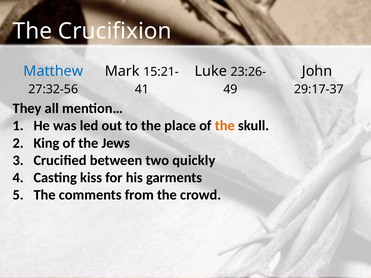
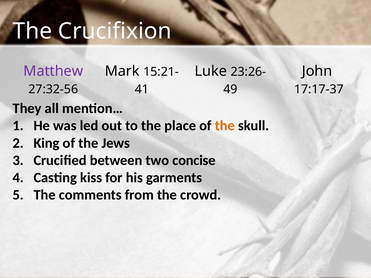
Matthew colour: blue -> purple
29:17-37: 29:17-37 -> 17:17-37
quickly: quickly -> concise
